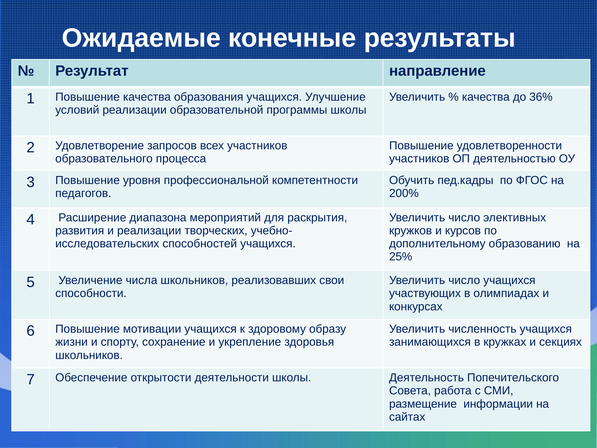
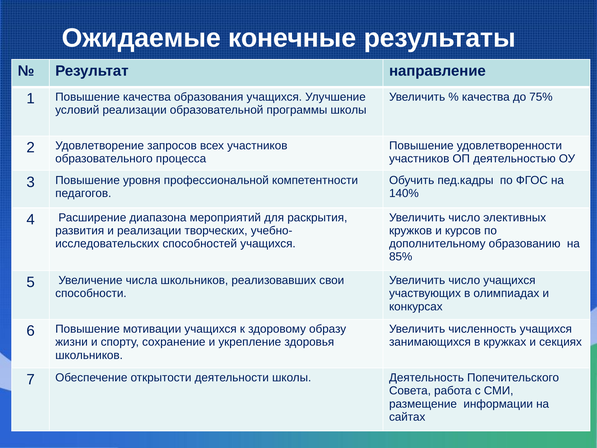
36%: 36% -> 75%
200%: 200% -> 140%
25%: 25% -> 85%
